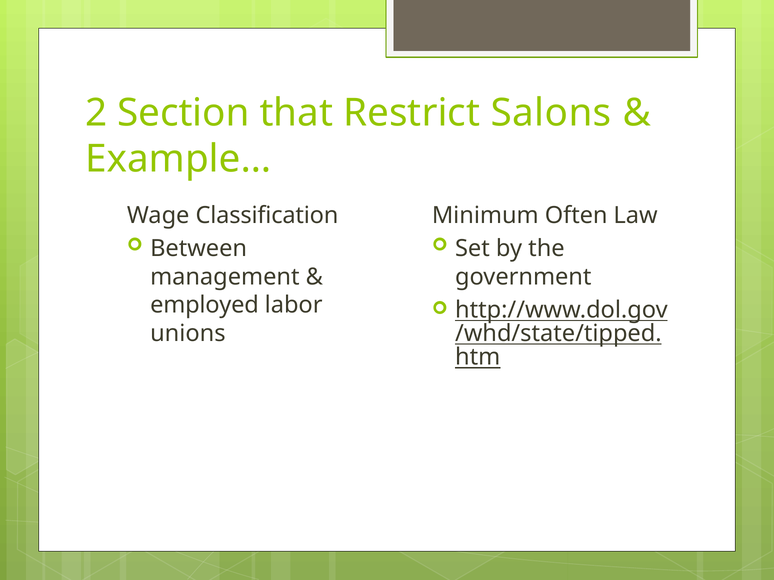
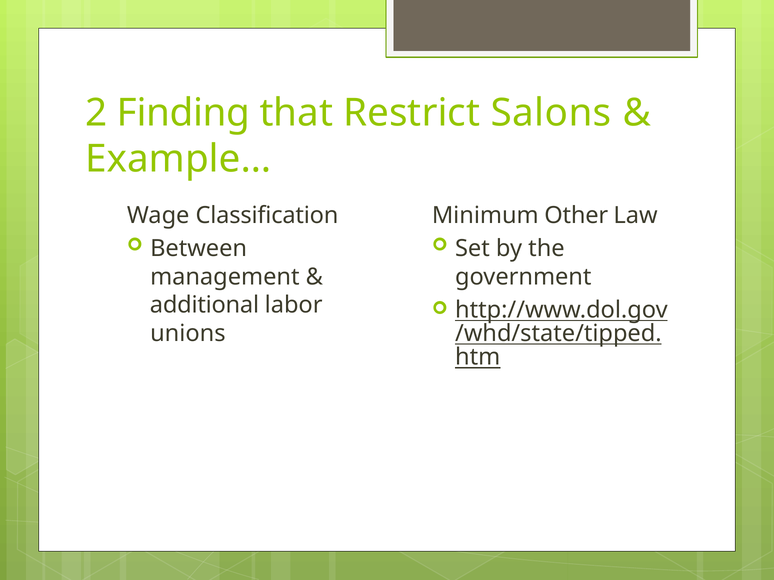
Section: Section -> Finding
Often: Often -> Other
employed: employed -> additional
